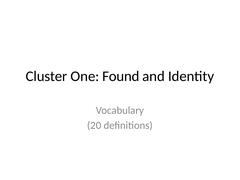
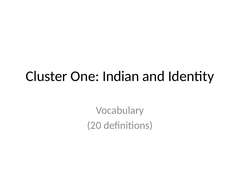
Found: Found -> Indian
